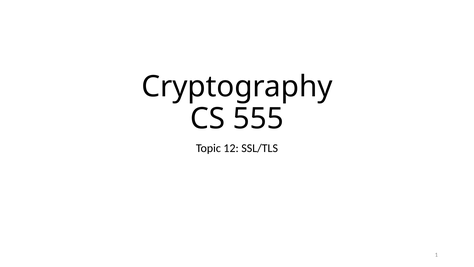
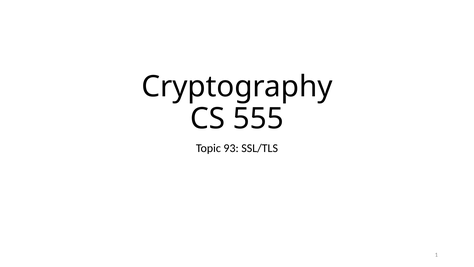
12: 12 -> 93
